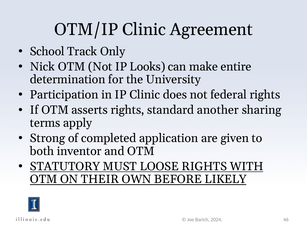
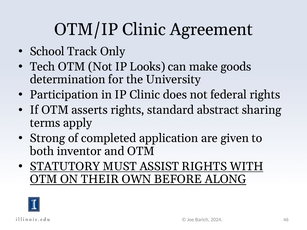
Nick: Nick -> Tech
entire: entire -> goods
another: another -> abstract
LOOSE: LOOSE -> ASSIST
LIKELY: LIKELY -> ALONG
